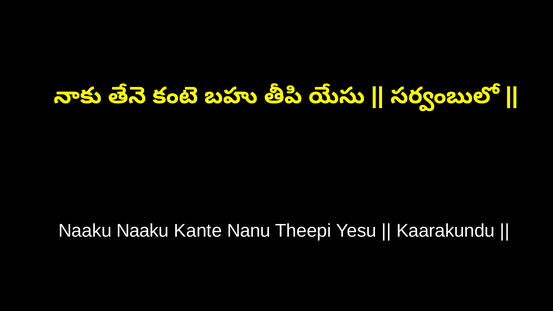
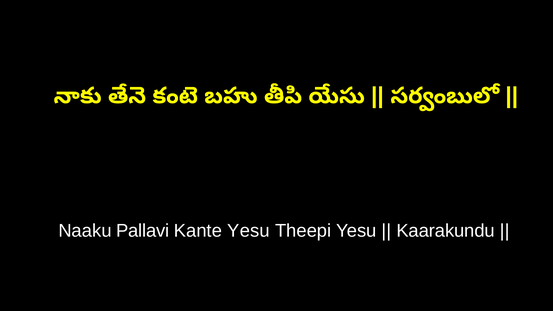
Naaku Naaku: Naaku -> Pallavi
Kante Nanu: Nanu -> Yesu
